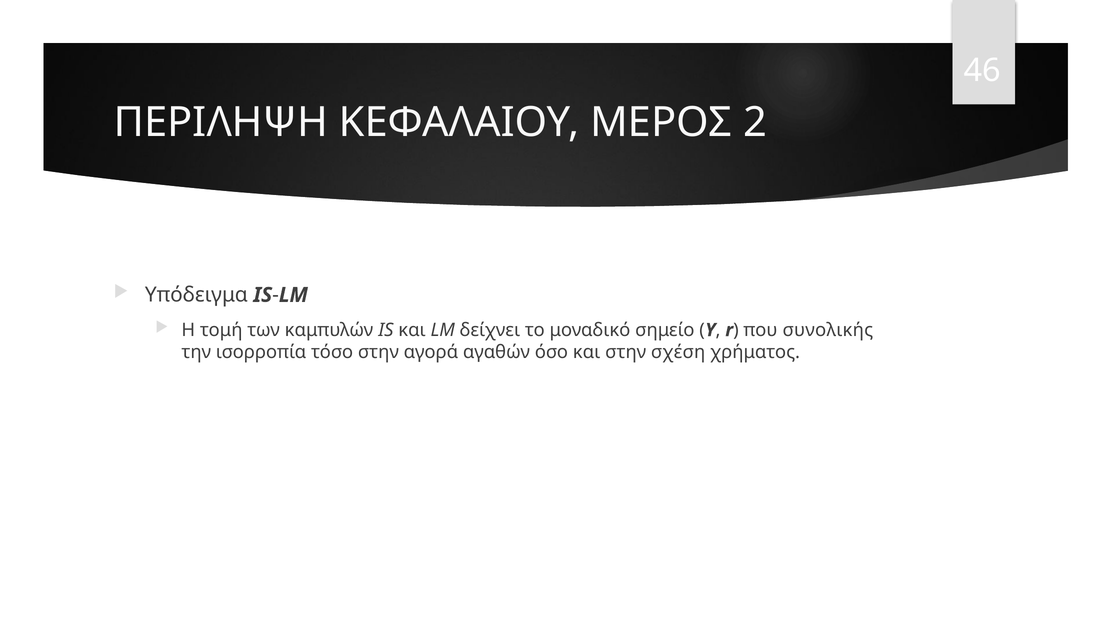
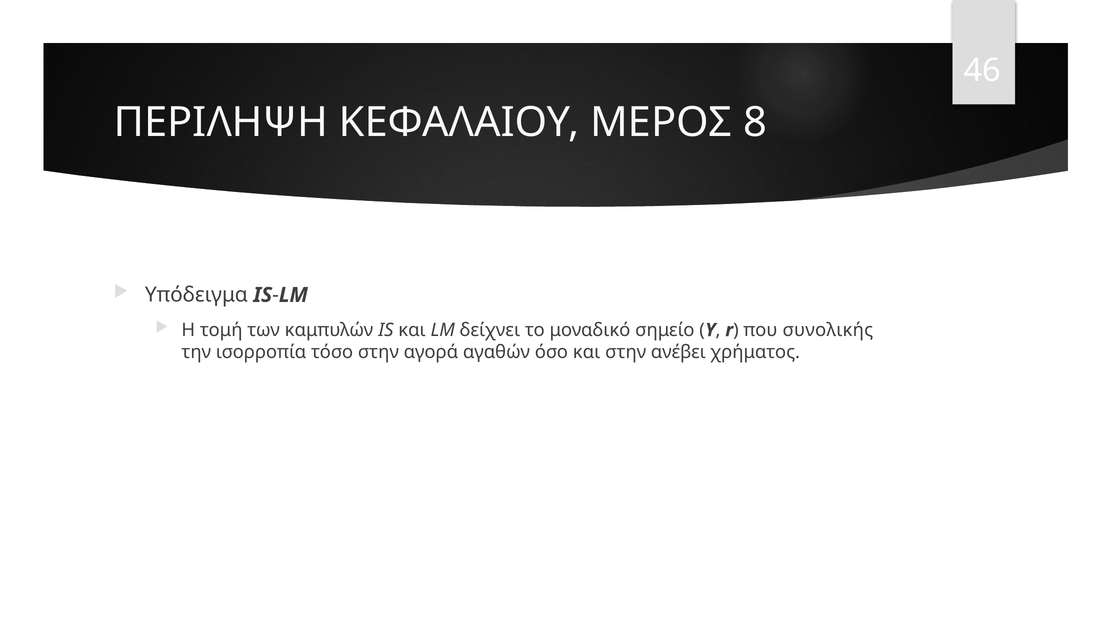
2: 2 -> 8
σχέση: σχέση -> ανέβει
